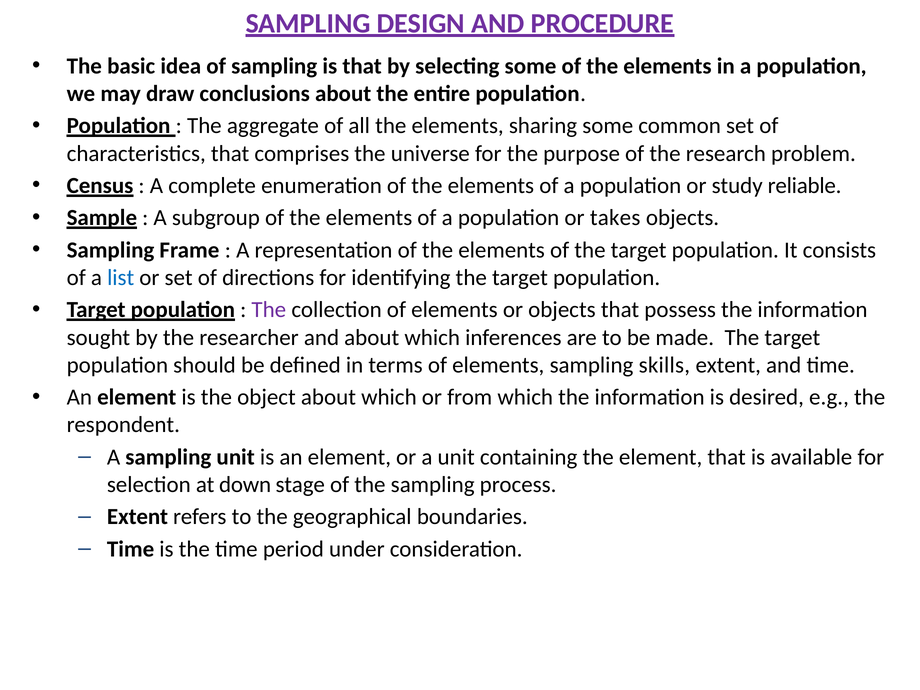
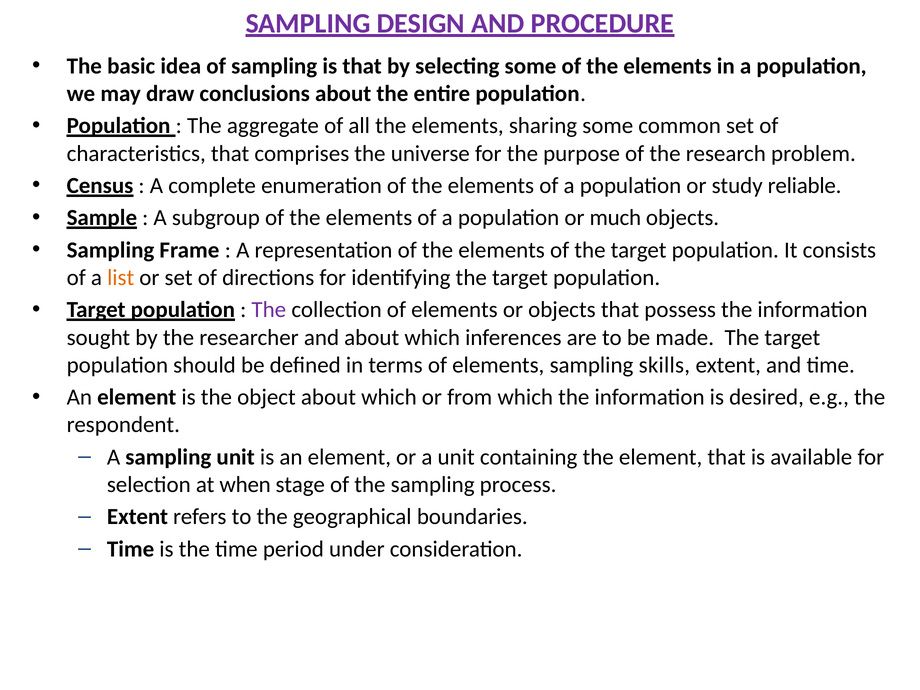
takes: takes -> much
list colour: blue -> orange
down: down -> when
